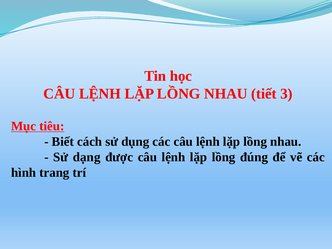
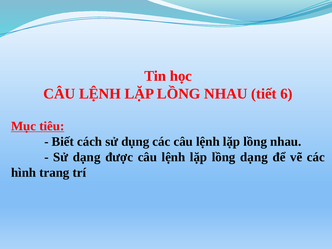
3: 3 -> 6
lồng đúng: đúng -> dạng
